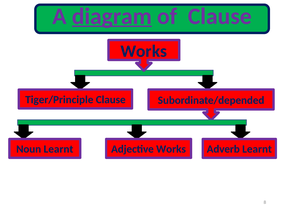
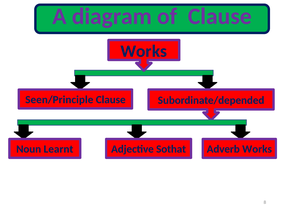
diagram underline: present -> none
Tiger/Principle: Tiger/Principle -> Seen/Principle
Adjective Works: Works -> Sothat
Adverb Learnt: Learnt -> Works
